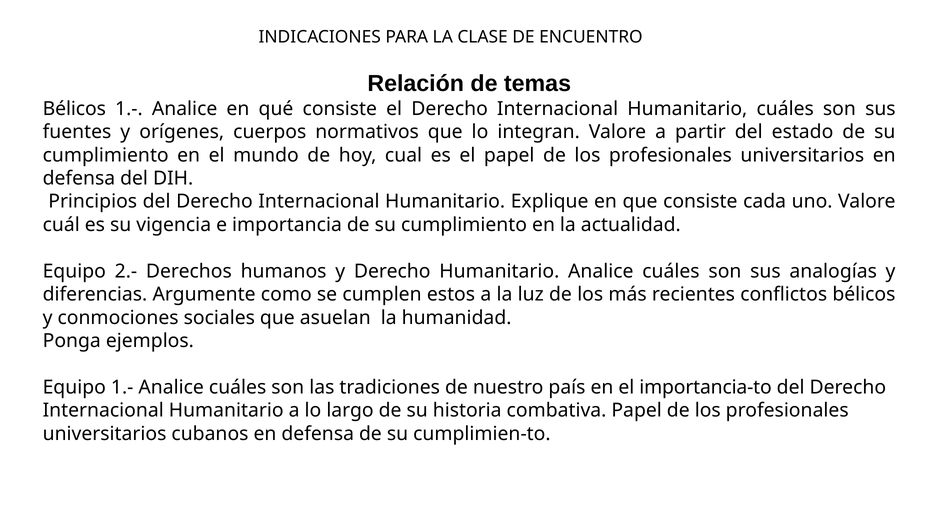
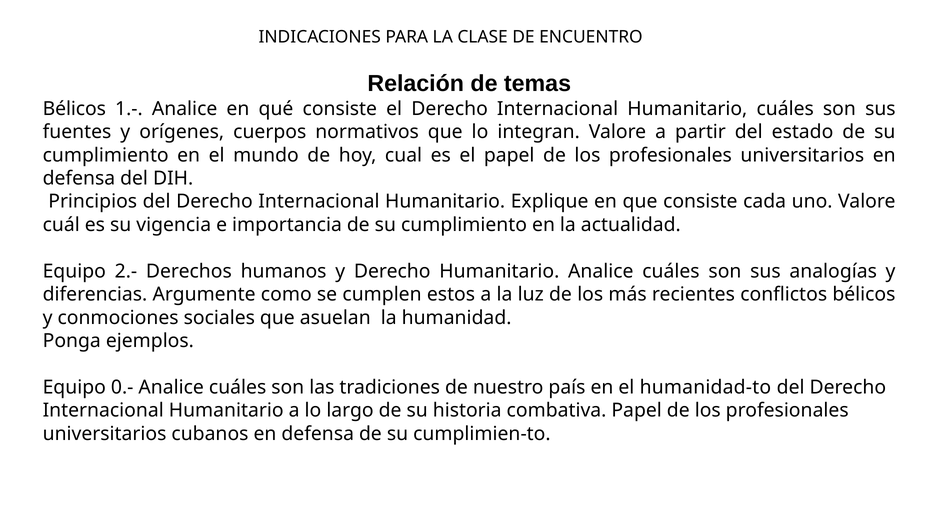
Equipo 1.-: 1.- -> 0.-
importancia-to: importancia-to -> humanidad-to
